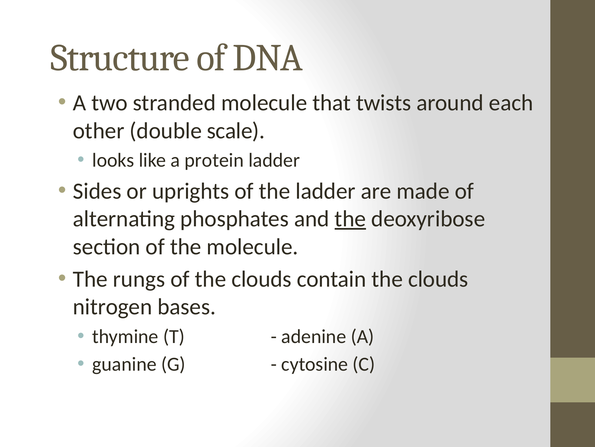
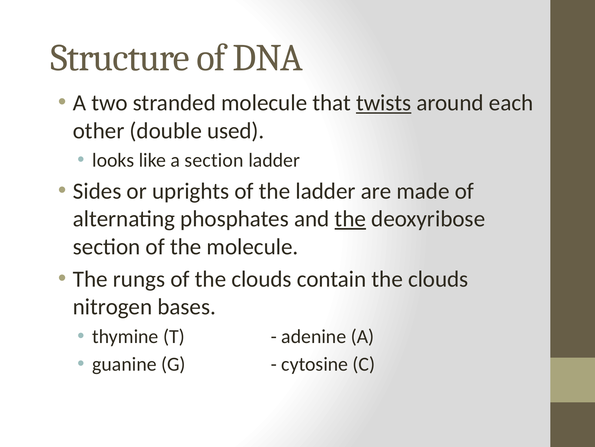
twists underline: none -> present
scale: scale -> used
a protein: protein -> section
